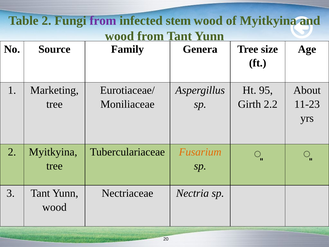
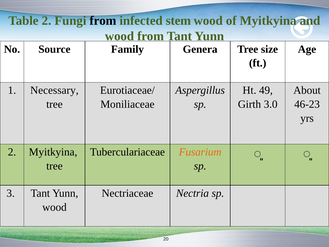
from at (103, 21) colour: purple -> black
Marketing: Marketing -> Necessary
95: 95 -> 49
2.2: 2.2 -> 3.0
11-23: 11-23 -> 46-23
